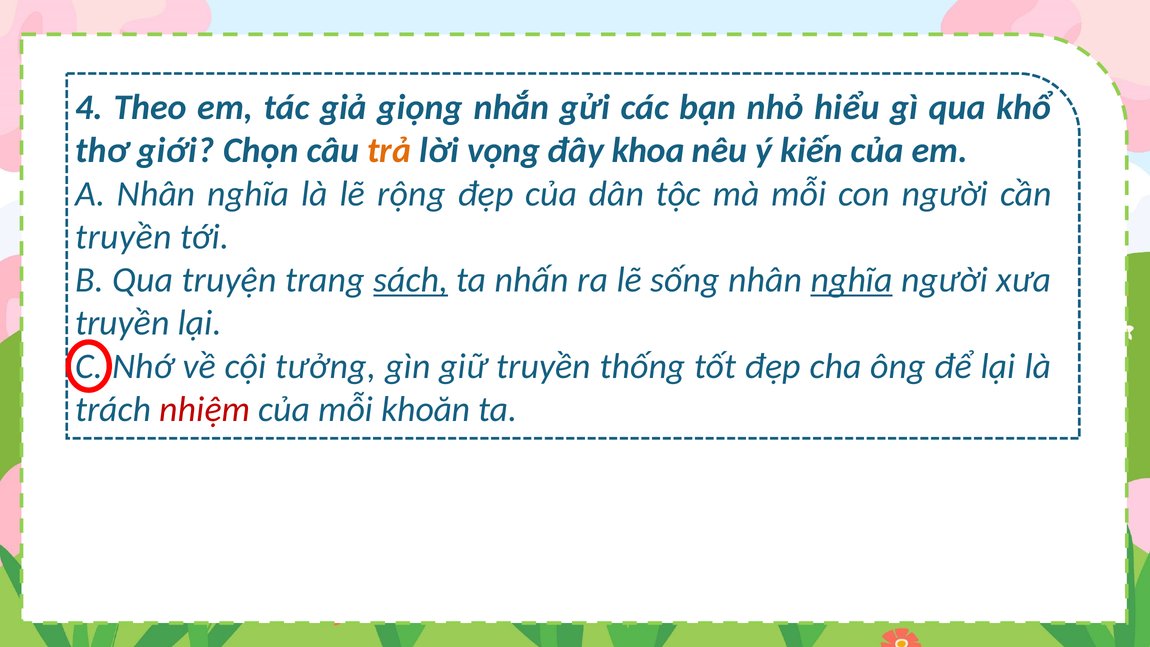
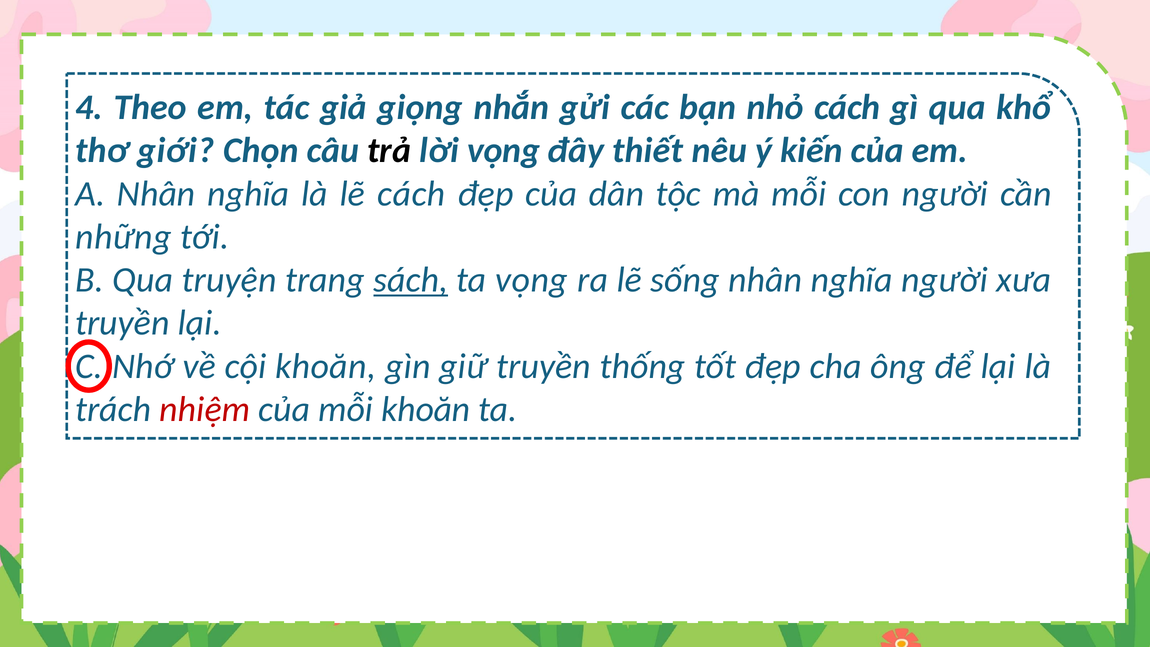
nhỏ hiểu: hiểu -> cách
trả colour: orange -> black
khoa: khoa -> thiết
lẽ rộng: rộng -> cách
truyền at (123, 237): truyền -> những
ta nhấn: nhấn -> vọng
nghĩa at (852, 280) underline: present -> none
cội tưởng: tưởng -> khoăn
